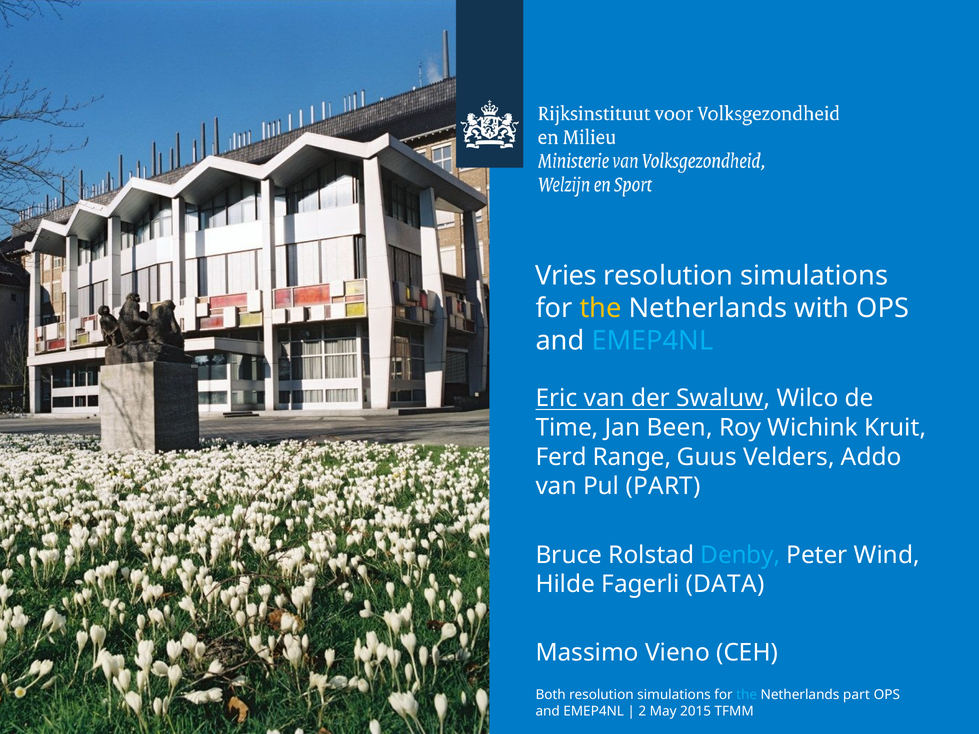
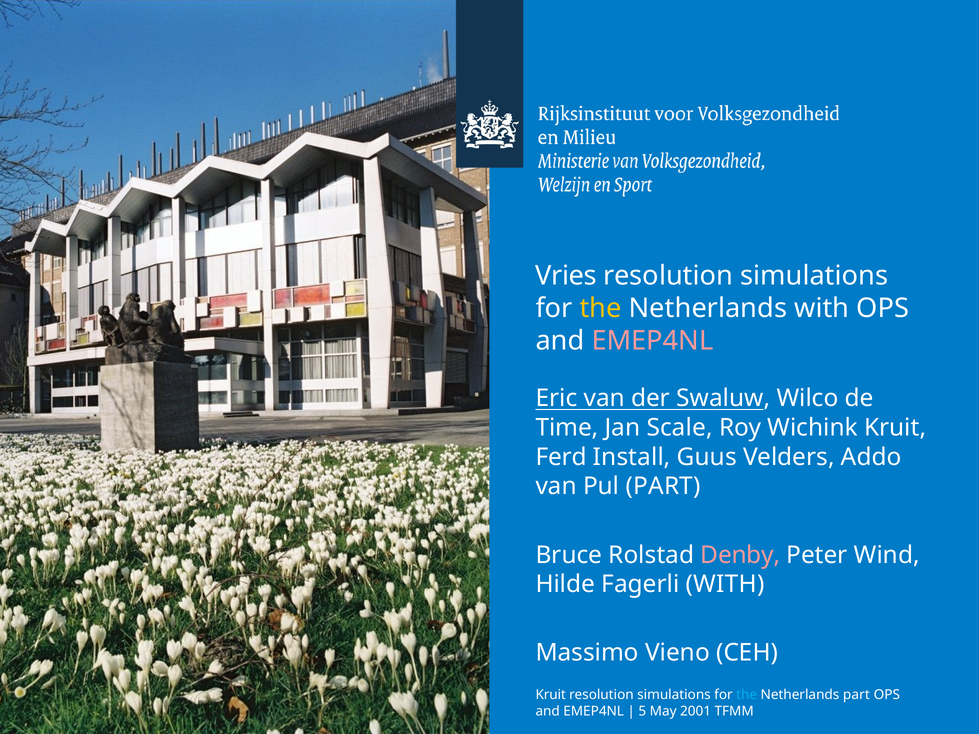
EMEP4NL at (652, 341) colour: light blue -> pink
Been: Been -> Scale
Range: Range -> Install
Denby colour: light blue -> pink
Fagerli DATA: DATA -> WITH
Both at (551, 695): Both -> Kruit
2: 2 -> 5
2015: 2015 -> 2001
